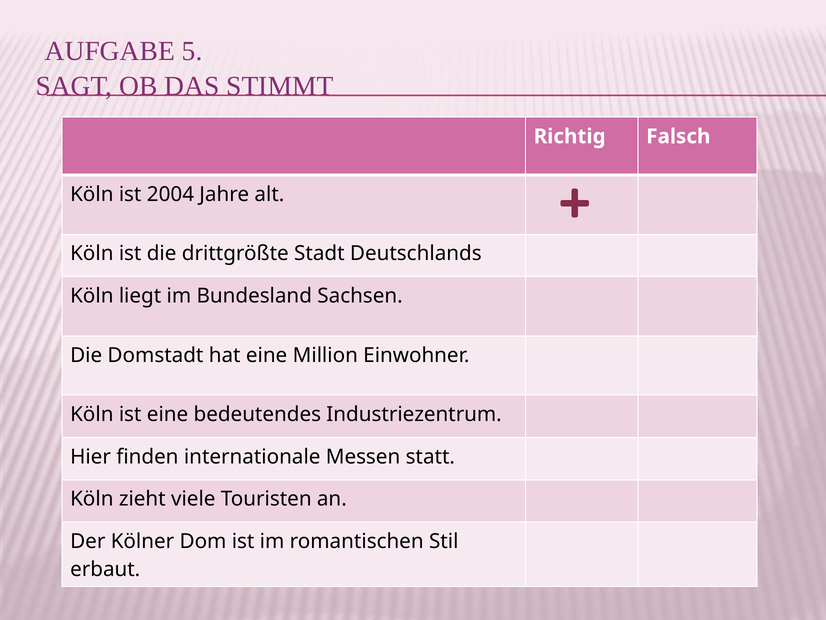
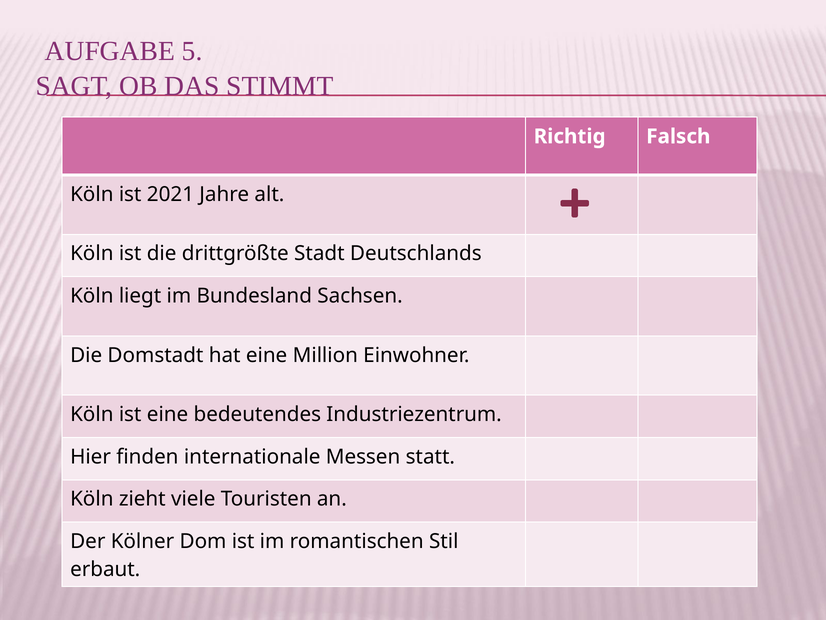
2004: 2004 -> 2021
